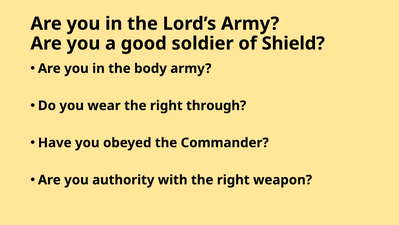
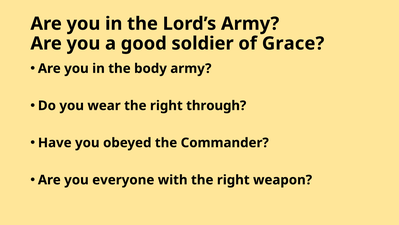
Shield: Shield -> Grace
authority: authority -> everyone
